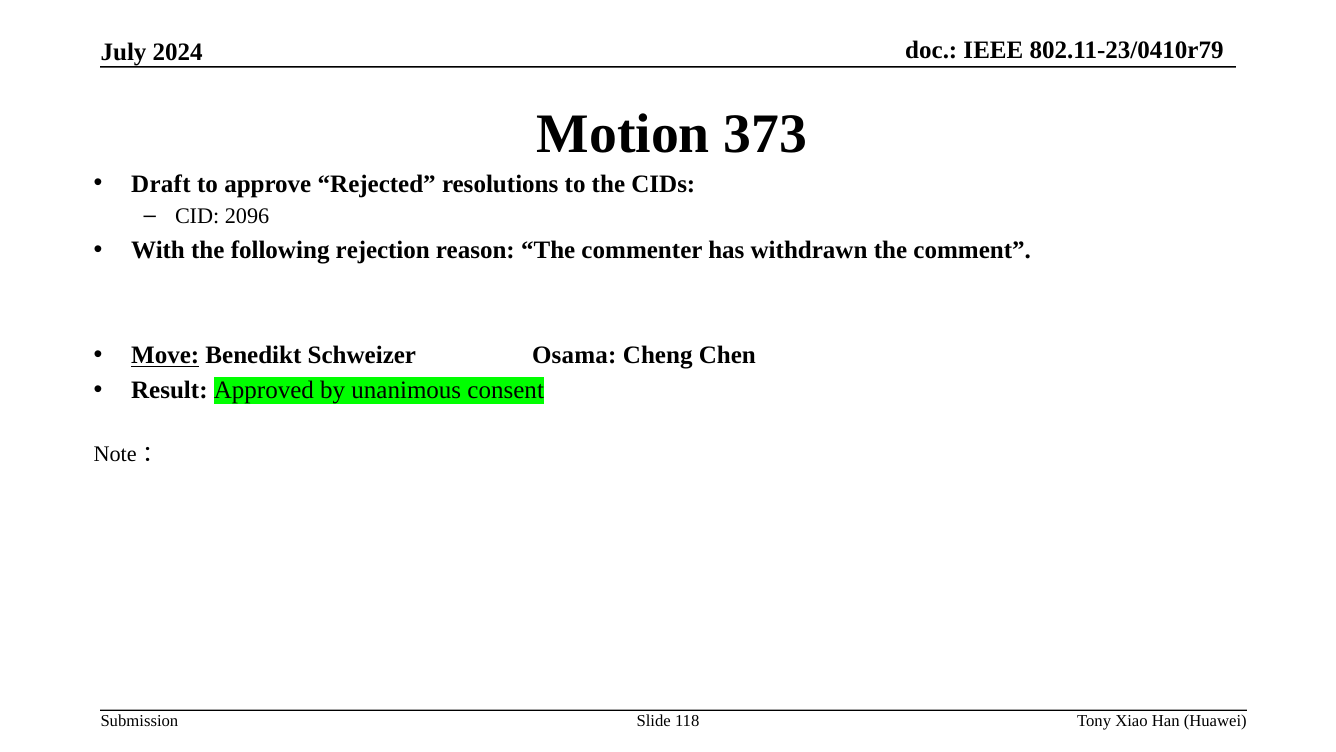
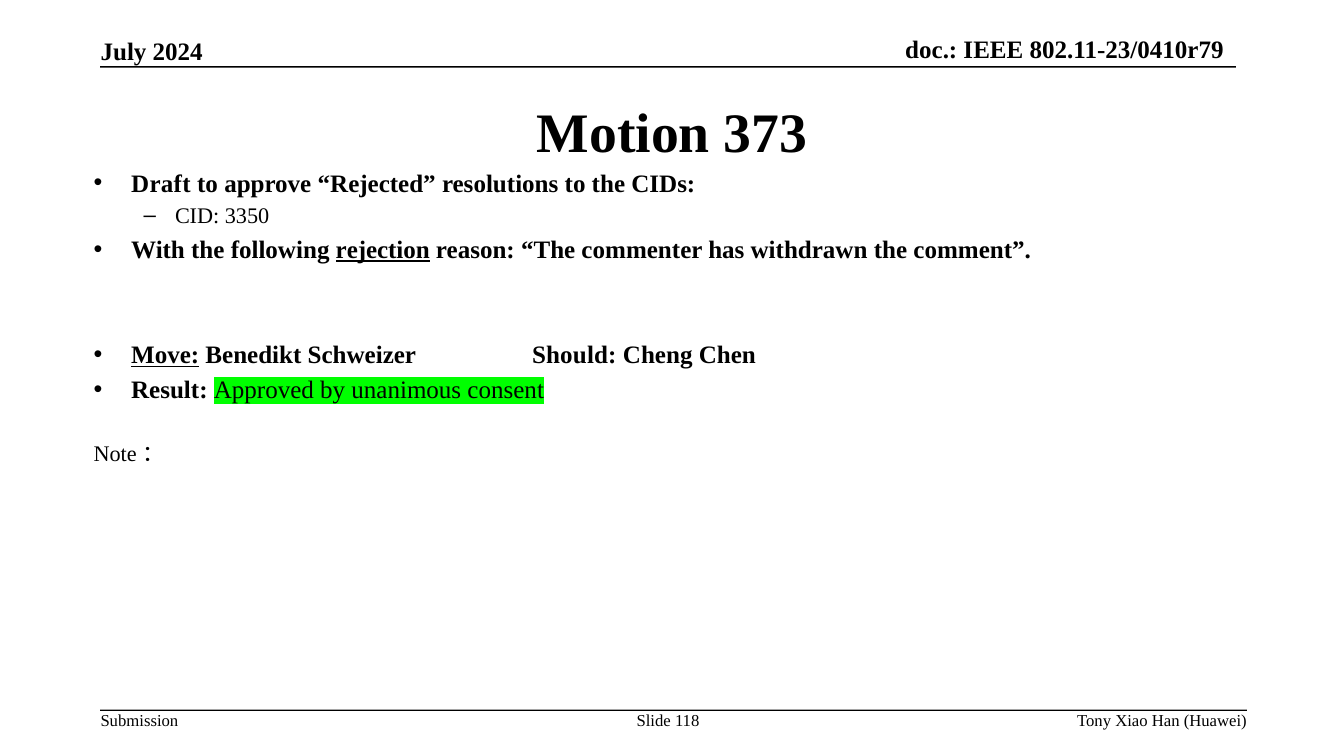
2096: 2096 -> 3350
rejection underline: none -> present
Osama: Osama -> Should
